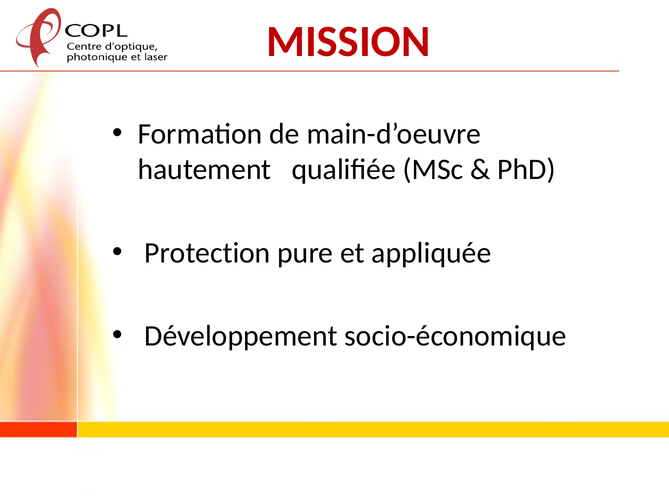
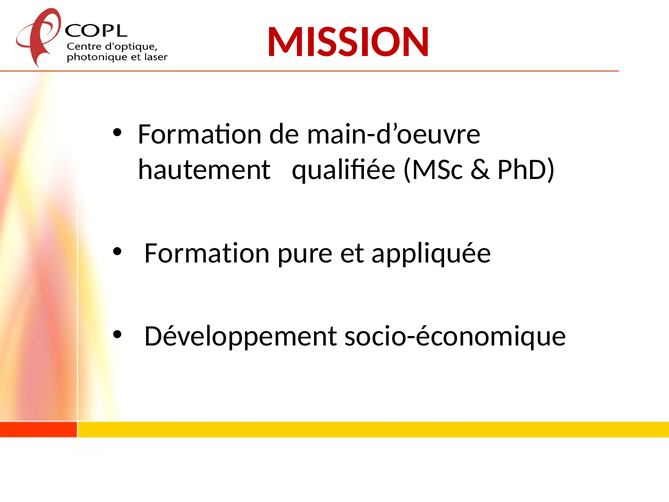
Protection at (207, 253): Protection -> Formation
